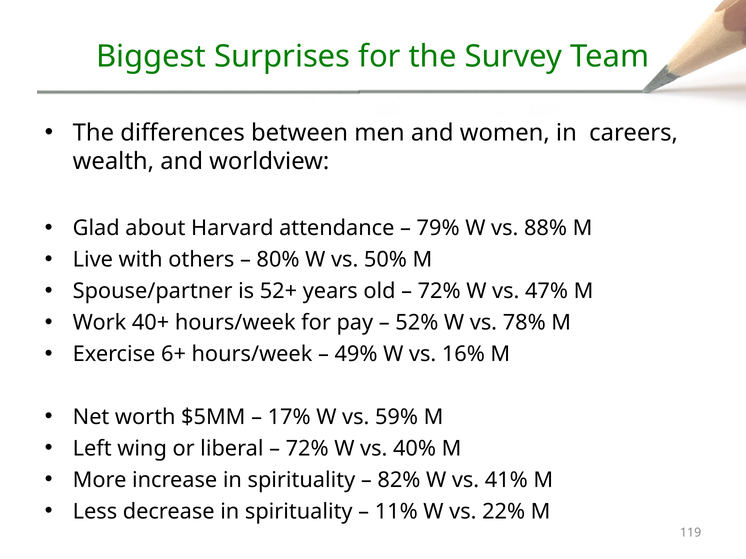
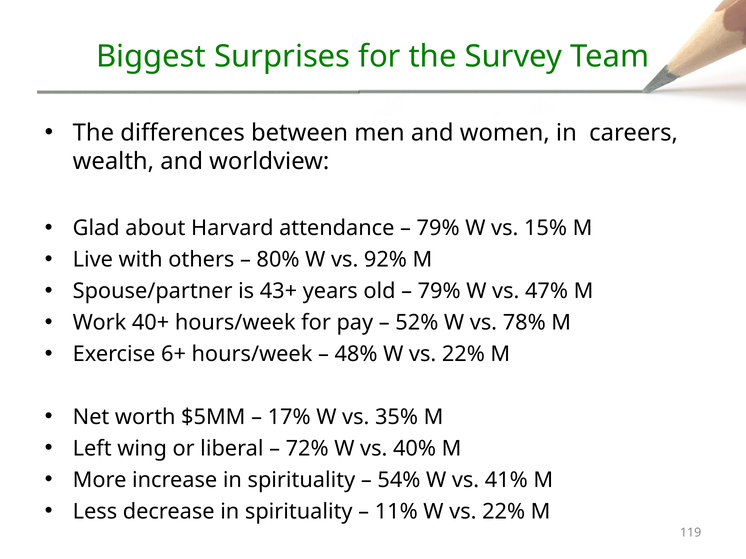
88%: 88% -> 15%
50%: 50% -> 92%
52+: 52+ -> 43+
72% at (439, 291): 72% -> 79%
49%: 49% -> 48%
16% at (463, 354): 16% -> 22%
59%: 59% -> 35%
82%: 82% -> 54%
